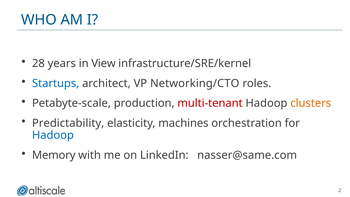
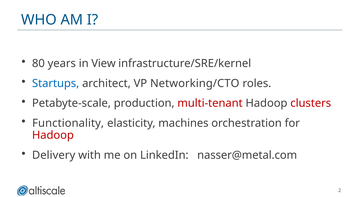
28: 28 -> 80
clusters colour: orange -> red
Predictability: Predictability -> Functionality
Hadoop at (53, 135) colour: blue -> red
Memory: Memory -> Delivery
nasser@same.com: nasser@same.com -> nasser@metal.com
